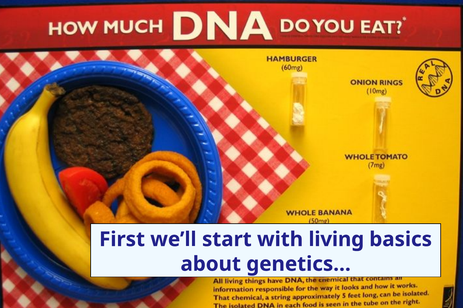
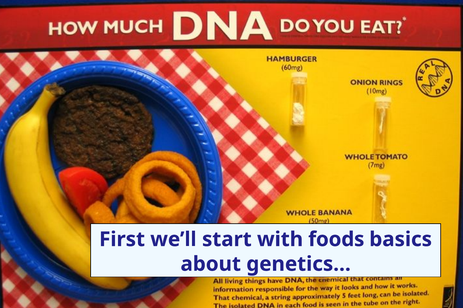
living: living -> foods
